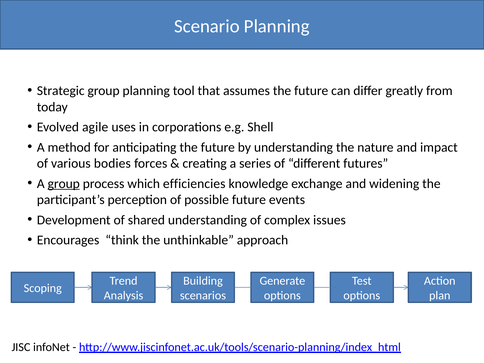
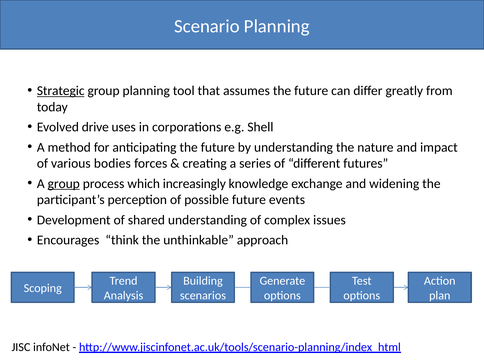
Strategic underline: none -> present
agile: agile -> drive
efficiencies: efficiencies -> increasingly
